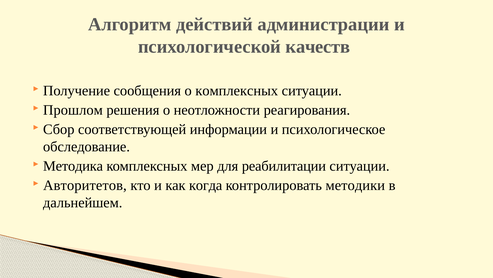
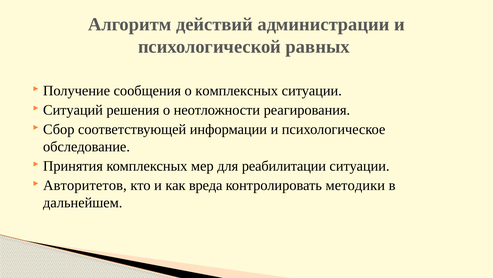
качеств: качеств -> равных
Прошлом: Прошлом -> Ситуаций
Методика: Методика -> Принятия
когда: когда -> вреда
